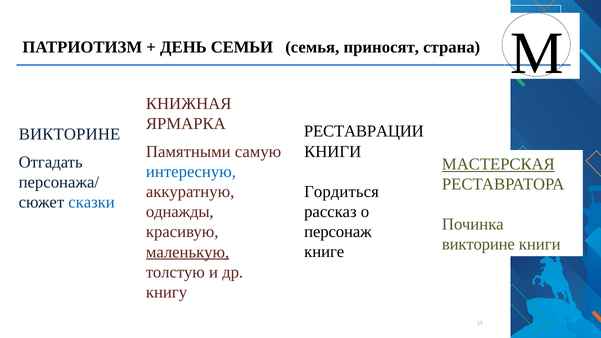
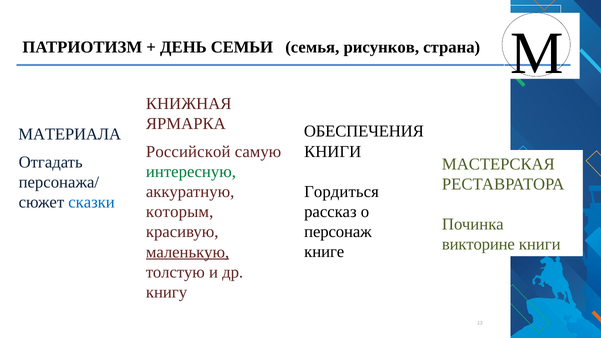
приносят: приносят -> рисунков
РЕСТАВРАЦИИ: РЕСТАВРАЦИИ -> ОБЕСПЕЧЕНИЯ
ВИКТОРИНЕ at (70, 134): ВИКТОРИНЕ -> МАТЕРИАЛА
Памятными: Памятными -> Российской
МАСТЕРСКАЯ underline: present -> none
интересную colour: blue -> green
однажды: однажды -> которым
